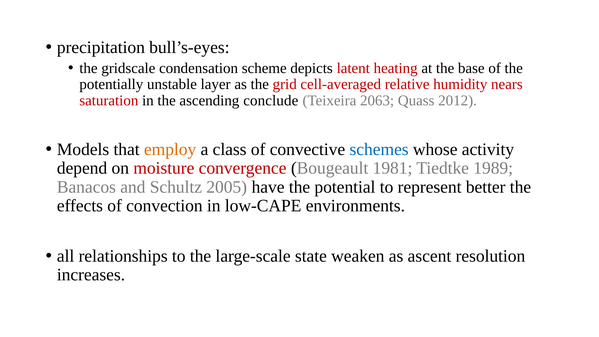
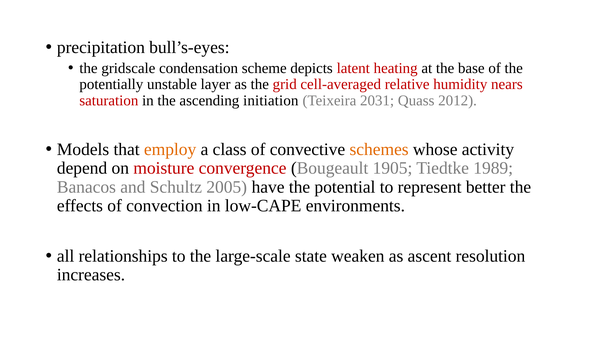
conclude: conclude -> initiation
2063: 2063 -> 2031
schemes colour: blue -> orange
1981: 1981 -> 1905
